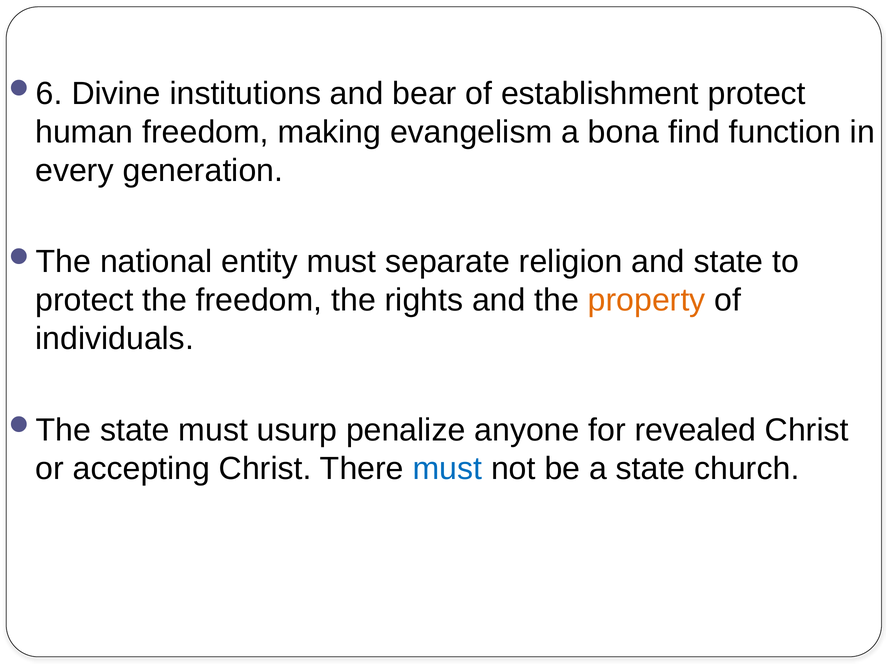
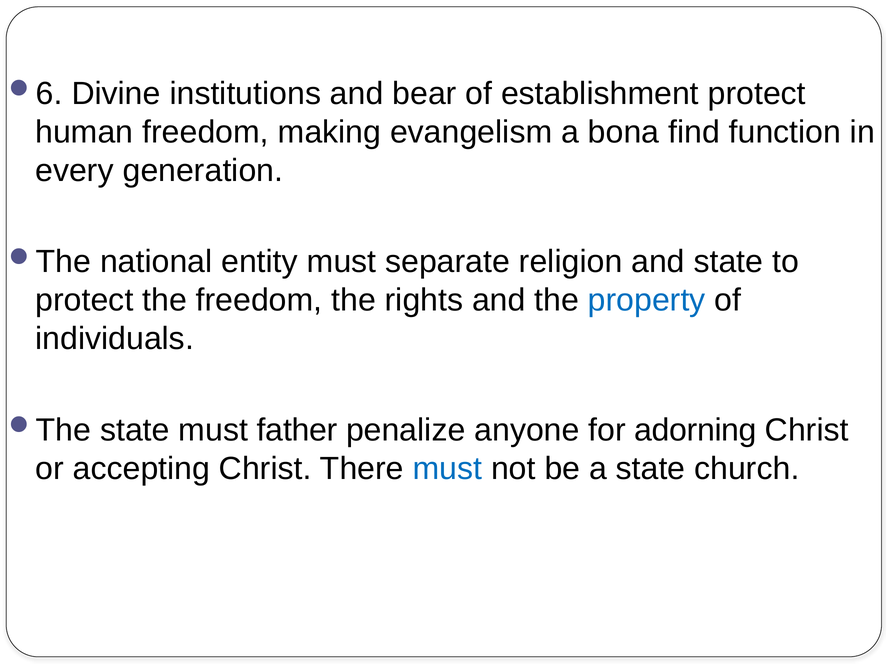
property colour: orange -> blue
usurp: usurp -> father
revealed: revealed -> adorning
